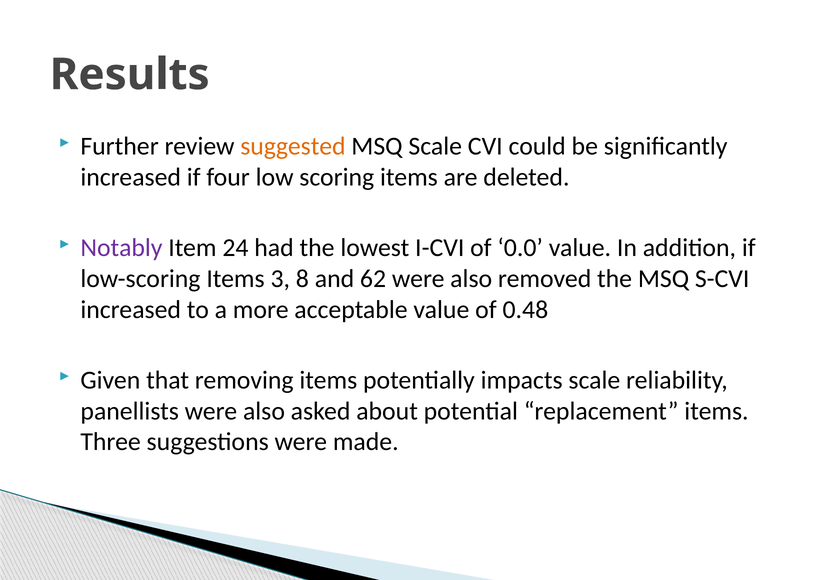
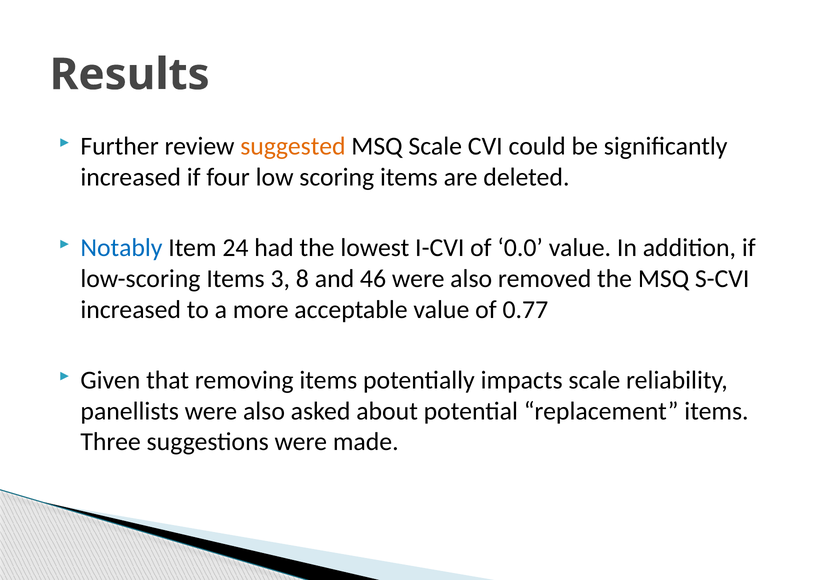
Notably colour: purple -> blue
62: 62 -> 46
0.48: 0.48 -> 0.77
